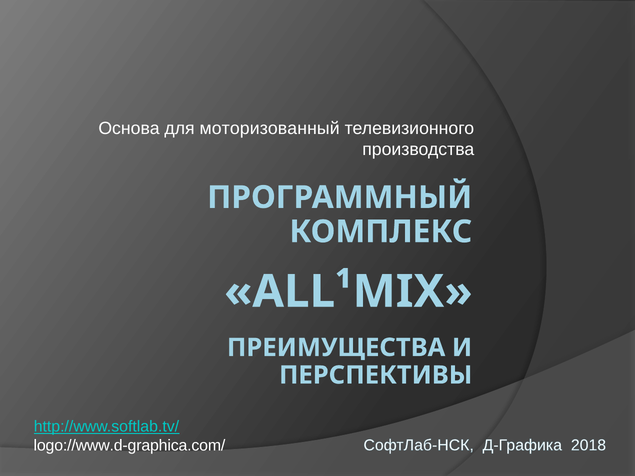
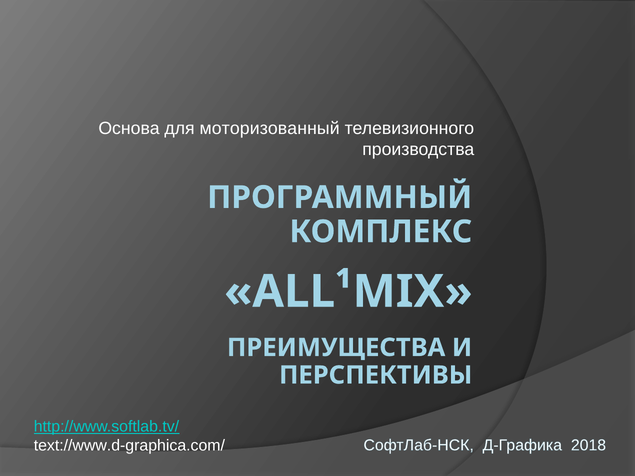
logo://www.d-graphica.com/: logo://www.d-graphica.com/ -> text://www.d-graphica.com/
